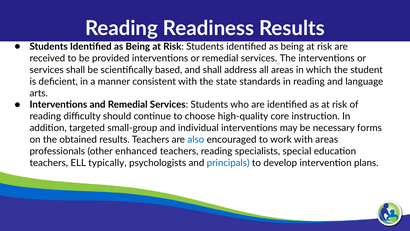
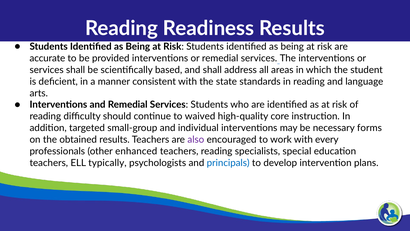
received: received -> accurate
choose: choose -> waived
also colour: blue -> purple
with areas: areas -> every
